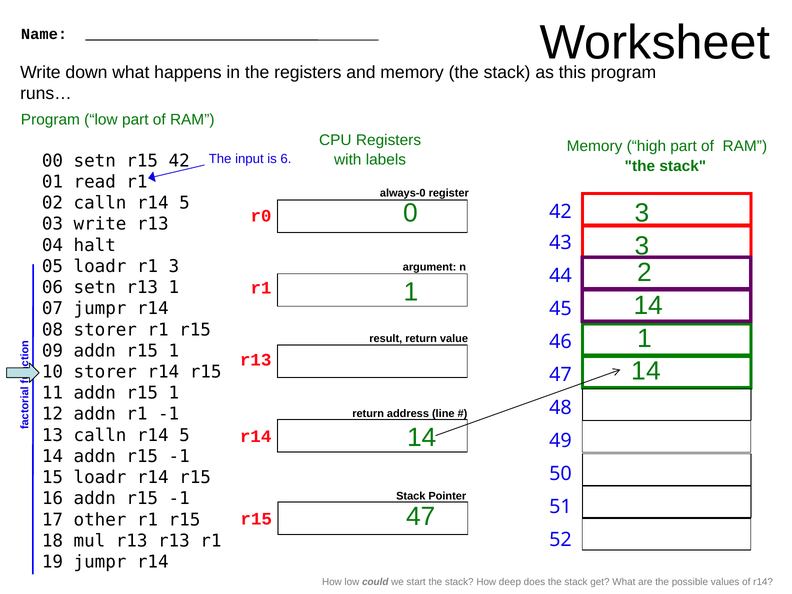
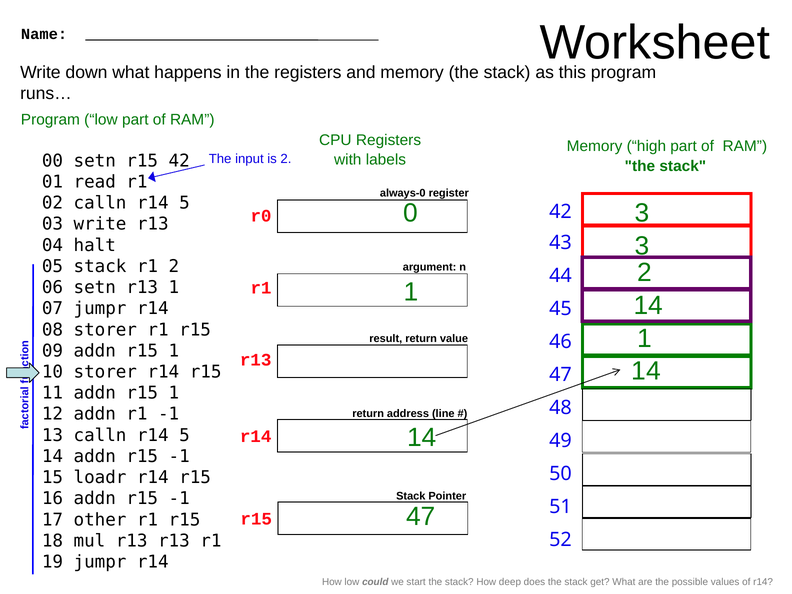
is 6: 6 -> 2
05 loadr: loadr -> stack
r1 3: 3 -> 2
